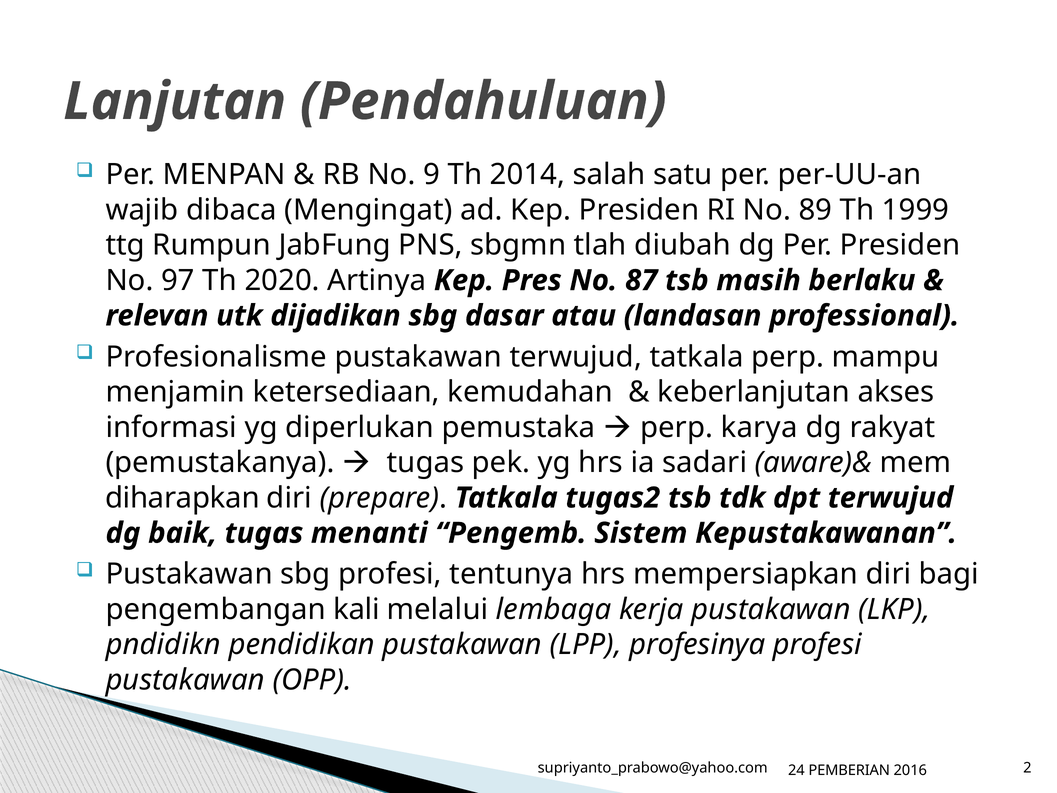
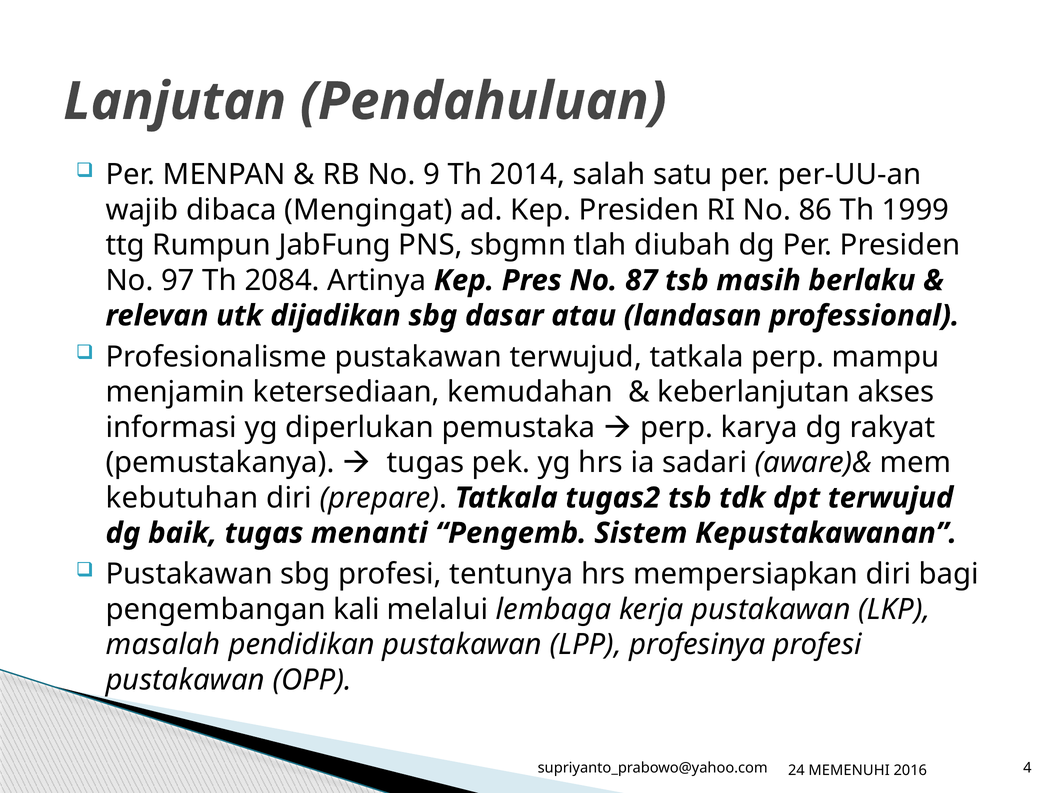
89: 89 -> 86
2020: 2020 -> 2084
diharapkan: diharapkan -> kebutuhan
pndidikn: pndidikn -> masalah
2: 2 -> 4
PEMBERIAN: PEMBERIAN -> MEMENUHI
